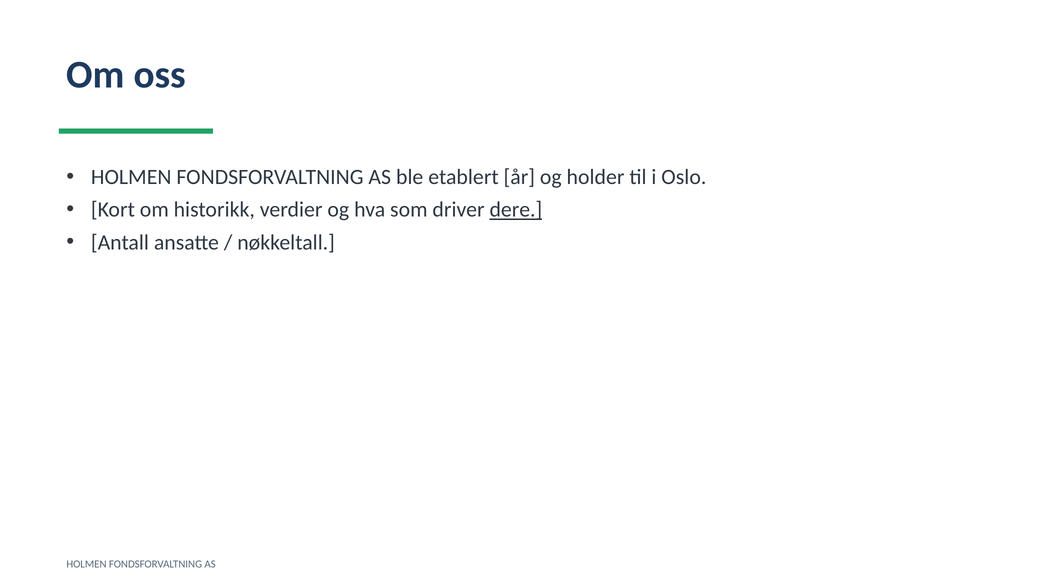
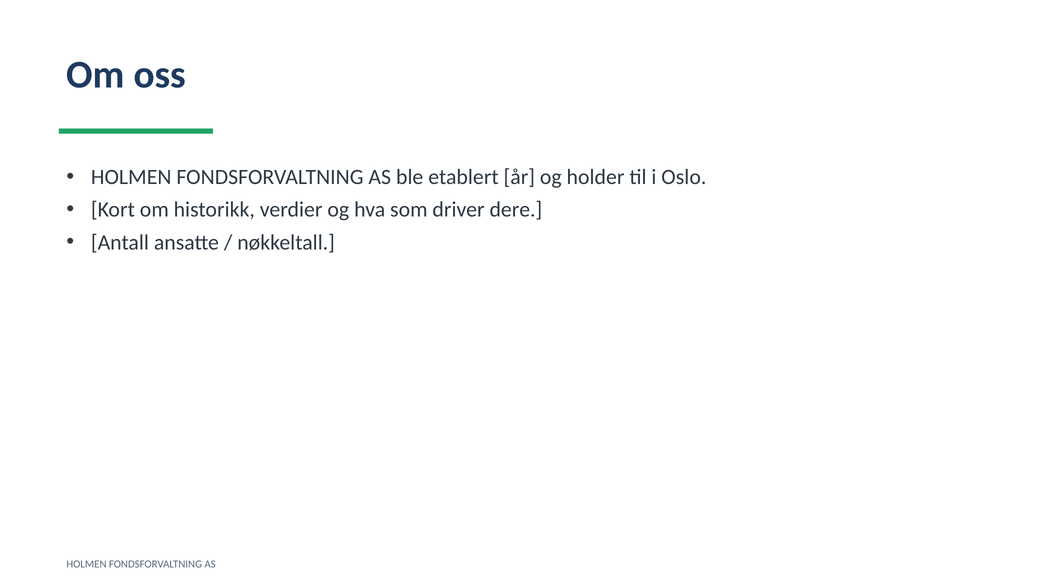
dere underline: present -> none
